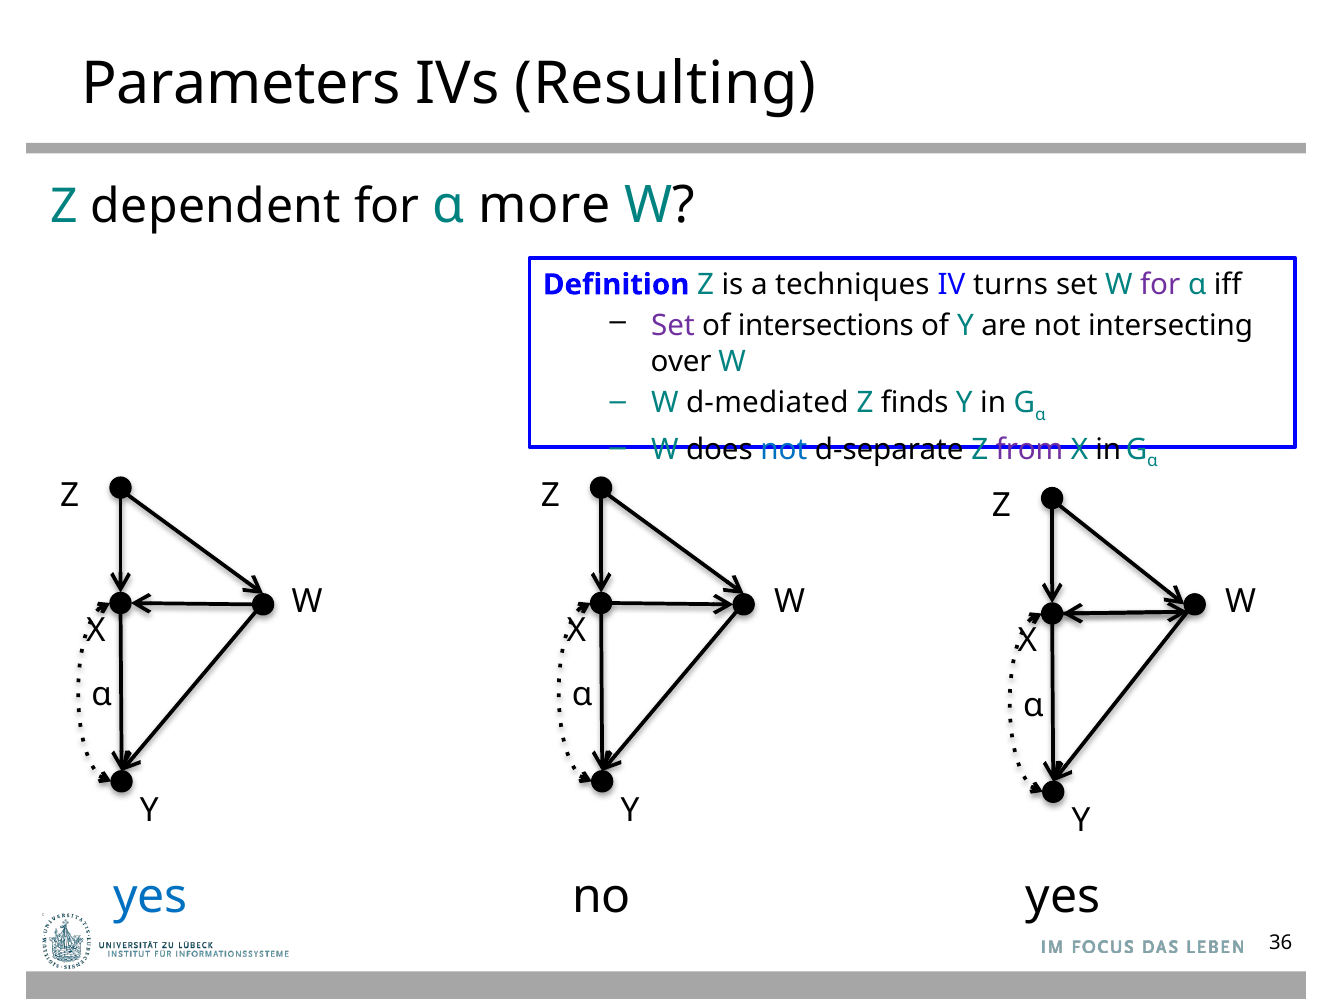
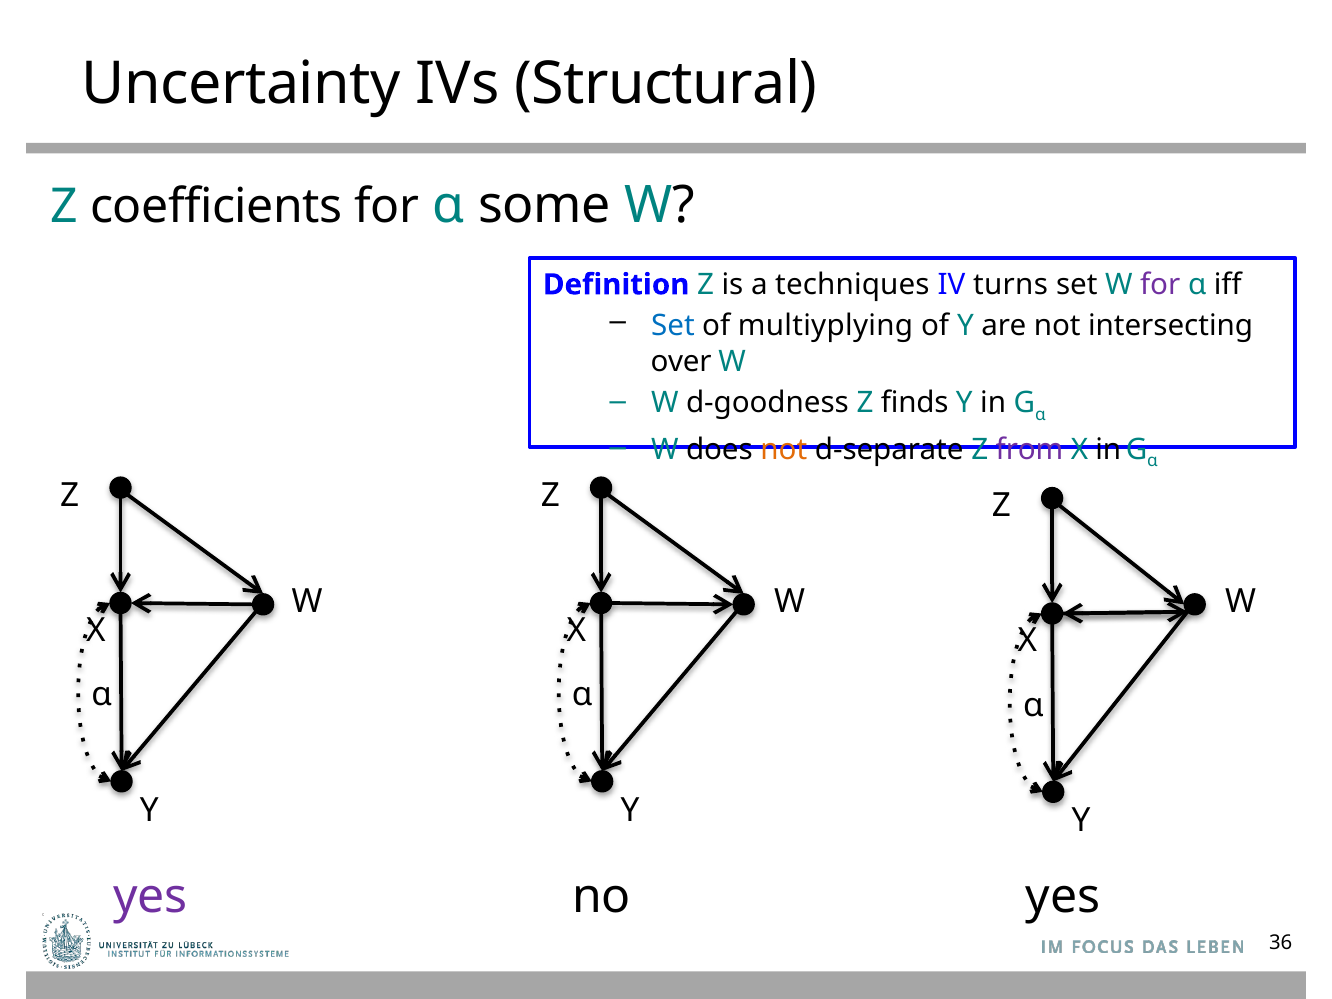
Parameters: Parameters -> Uncertainty
Resulting: Resulting -> Structural
dependent: dependent -> coefficients
more: more -> some
Set at (673, 326) colour: purple -> blue
intersections: intersections -> multiyplying
d-mediated: d-mediated -> d-goodness
not at (784, 449) colour: blue -> orange
yes at (151, 897) colour: blue -> purple
